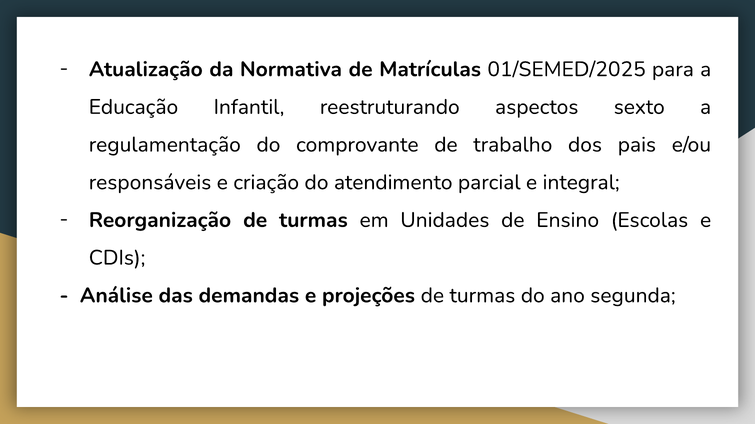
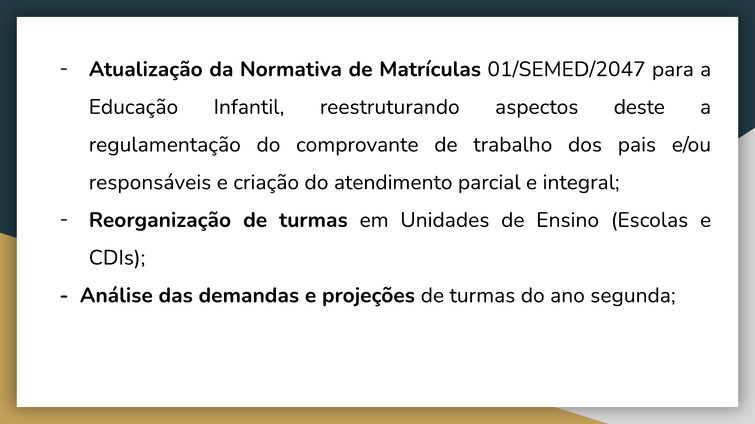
01/SEMED/2025: 01/SEMED/2025 -> 01/SEMED/2047
sexto: sexto -> deste
